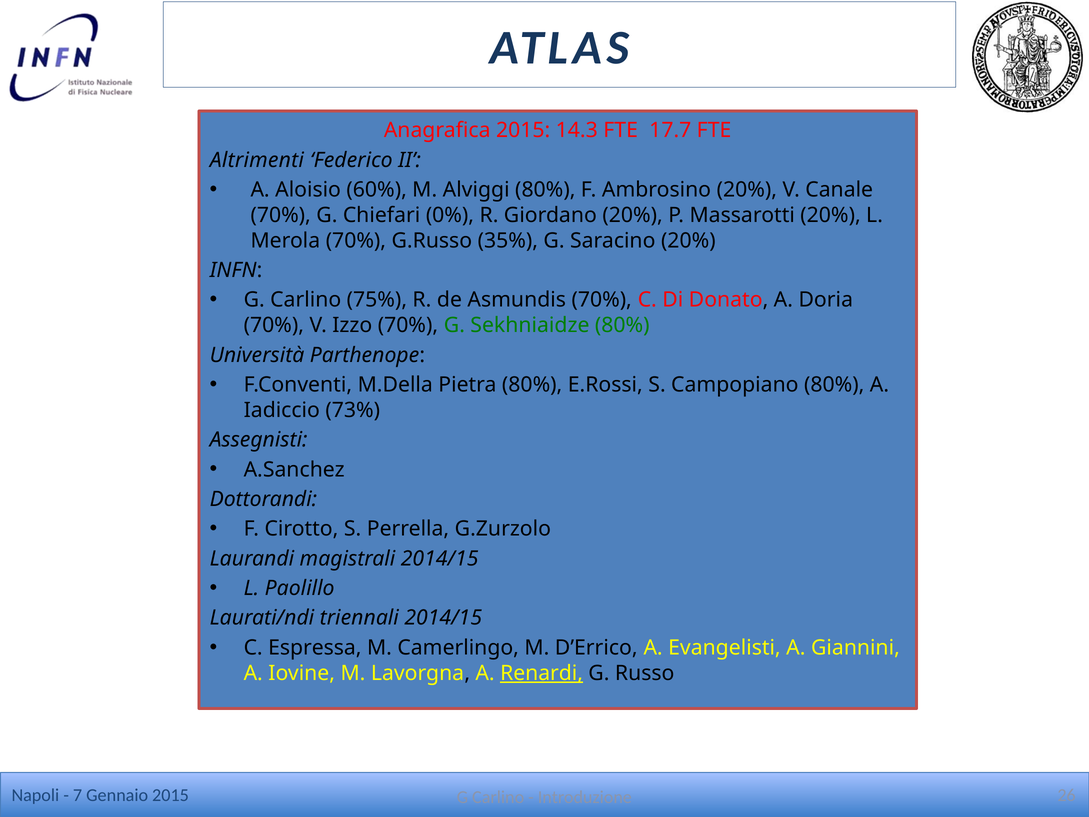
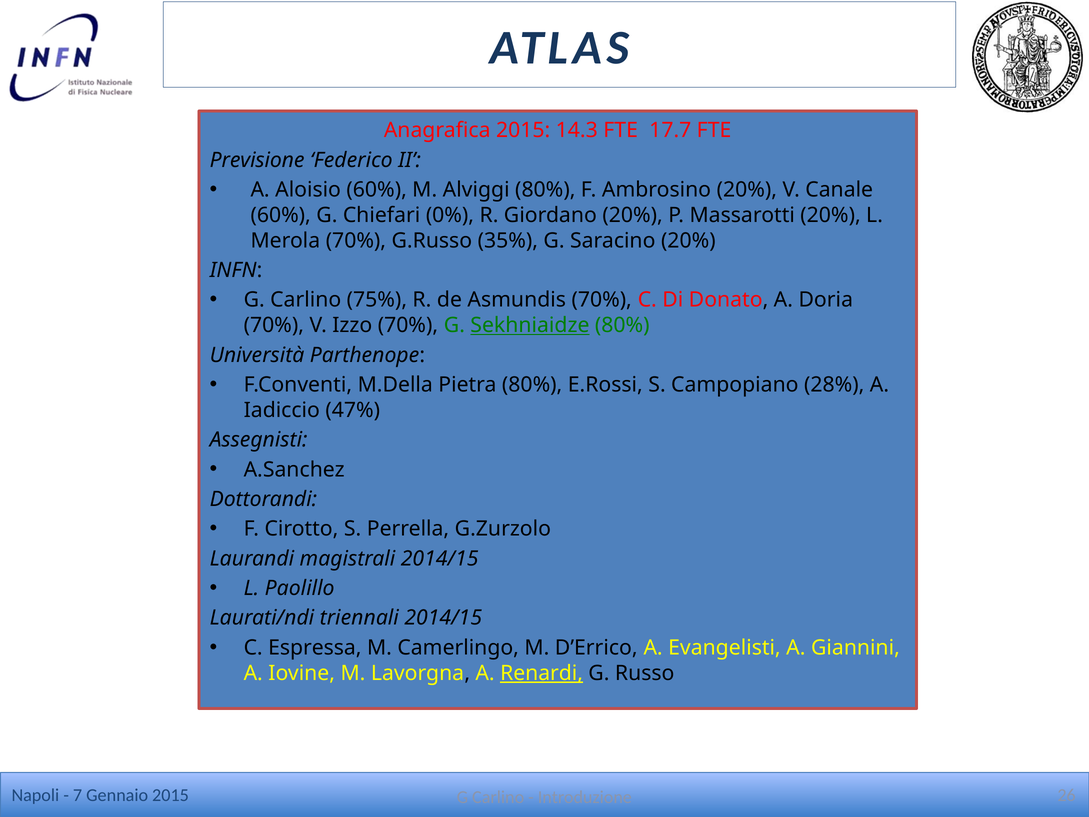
Altrimenti: Altrimenti -> Previsione
70% at (281, 215): 70% -> 60%
Sekhniaidze underline: none -> present
Campopiano 80%: 80% -> 28%
73%: 73% -> 47%
